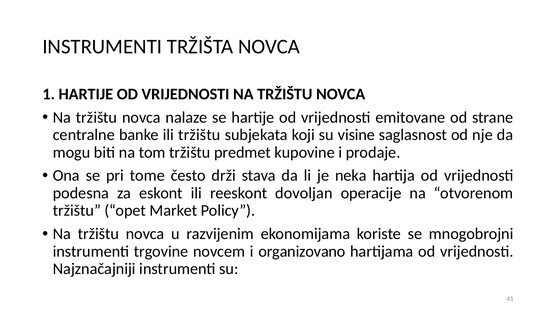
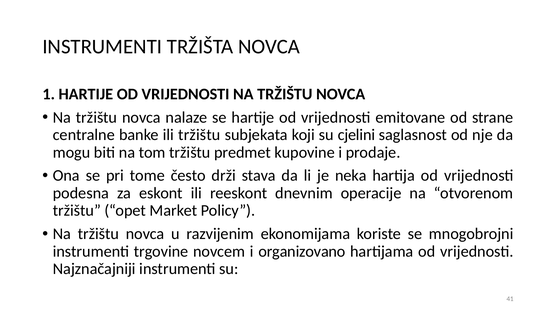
visine: visine -> cjelini
dovoljan: dovoljan -> dnevnim
